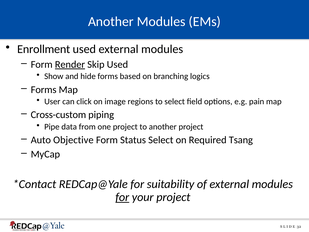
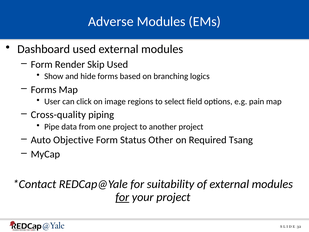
Another at (111, 22): Another -> Adverse
Enrollment: Enrollment -> Dashboard
Render underline: present -> none
Cross-custom: Cross-custom -> Cross-quality
Status Select: Select -> Other
